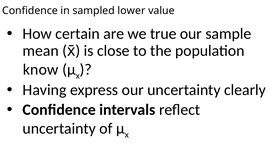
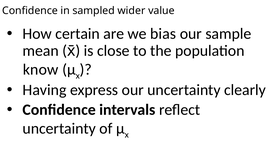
lower: lower -> wider
true: true -> bias
